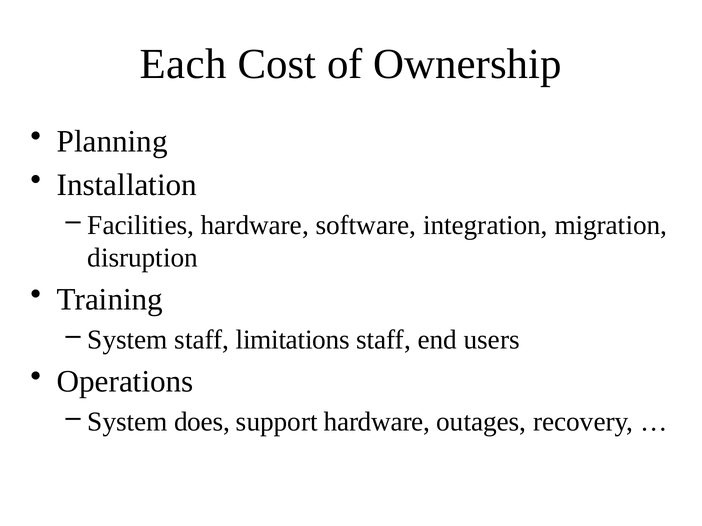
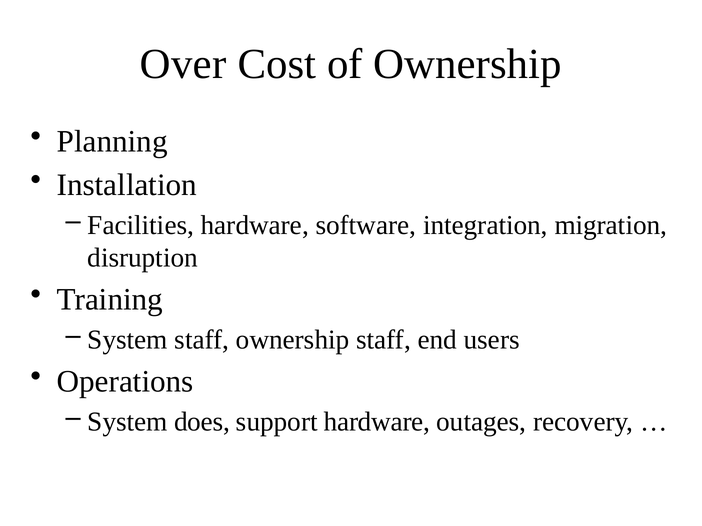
Each: Each -> Over
staff limitations: limitations -> ownership
